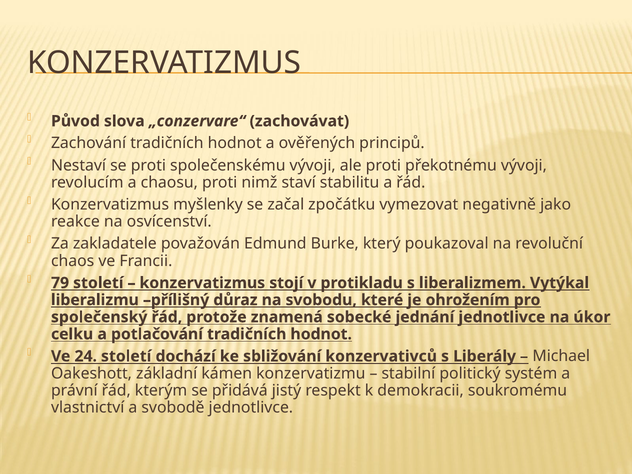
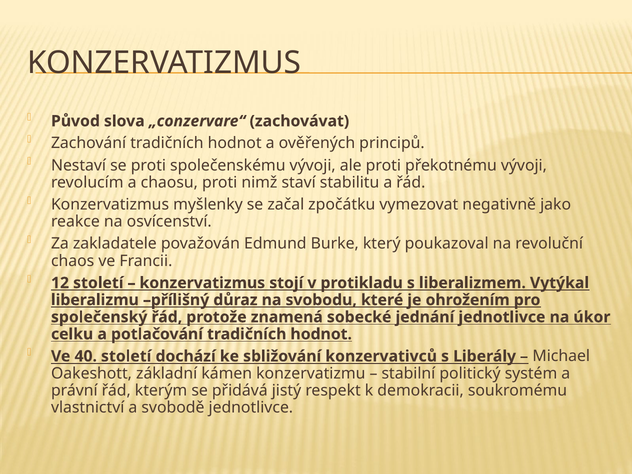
79: 79 -> 12
24: 24 -> 40
